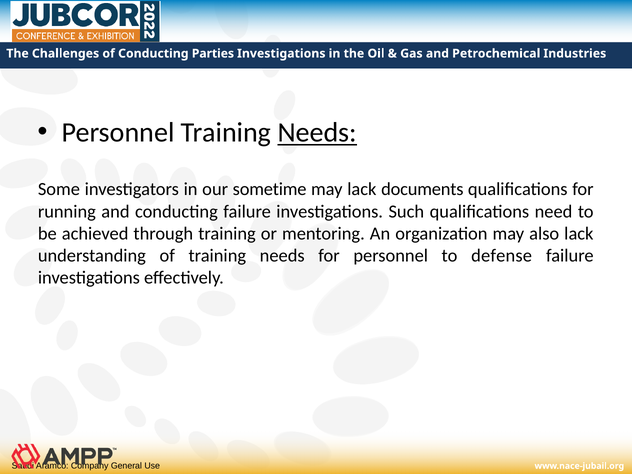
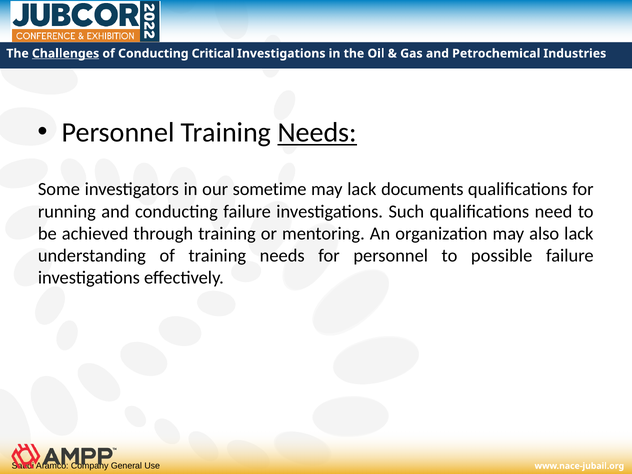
Challenges underline: none -> present
Parties: Parties -> Critical
defense: defense -> possible
